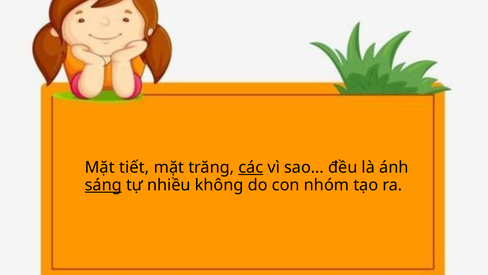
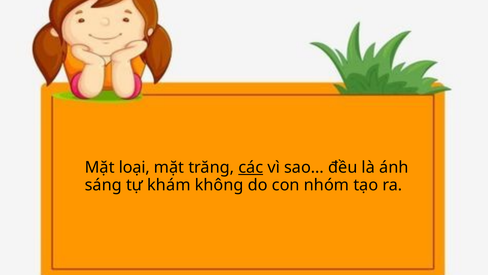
tiết: tiết -> loại
sáng underline: present -> none
nhiều: nhiều -> khám
